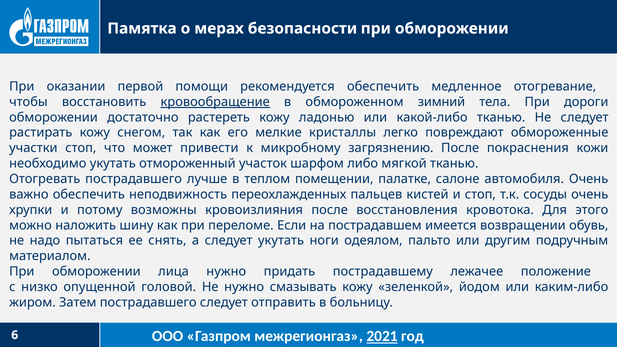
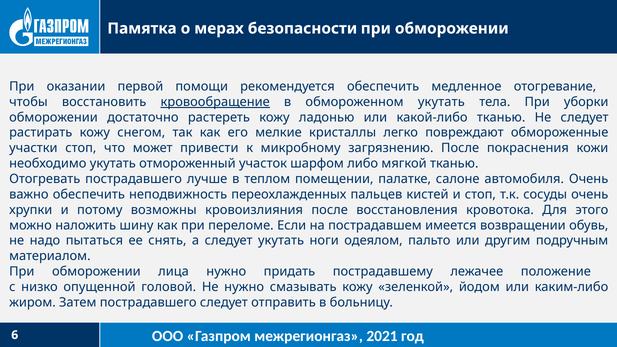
обмороженном зимний: зимний -> укутать
дороги: дороги -> уборки
2021 underline: present -> none
